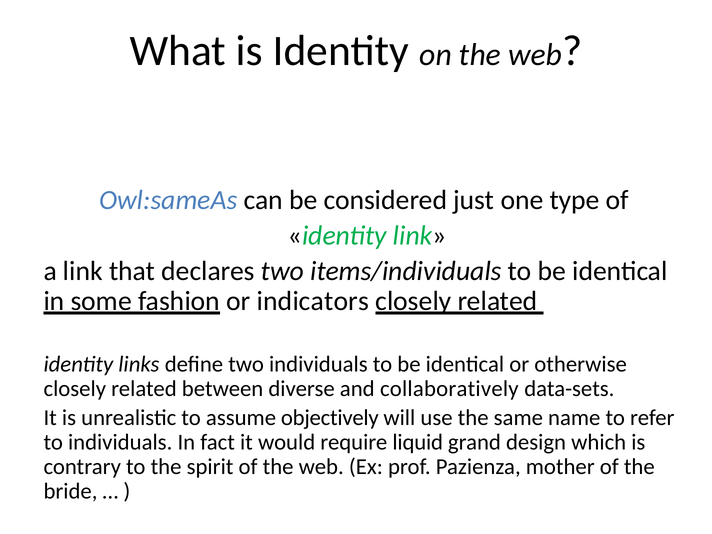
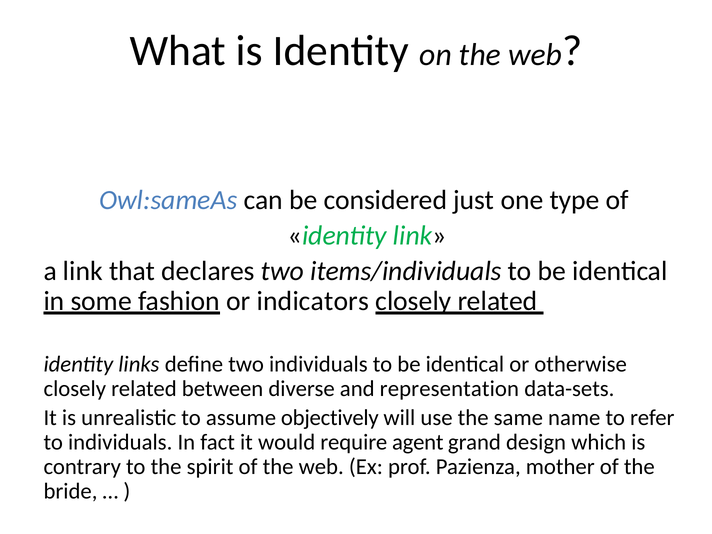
collaboratively: collaboratively -> representation
liquid: liquid -> agent
